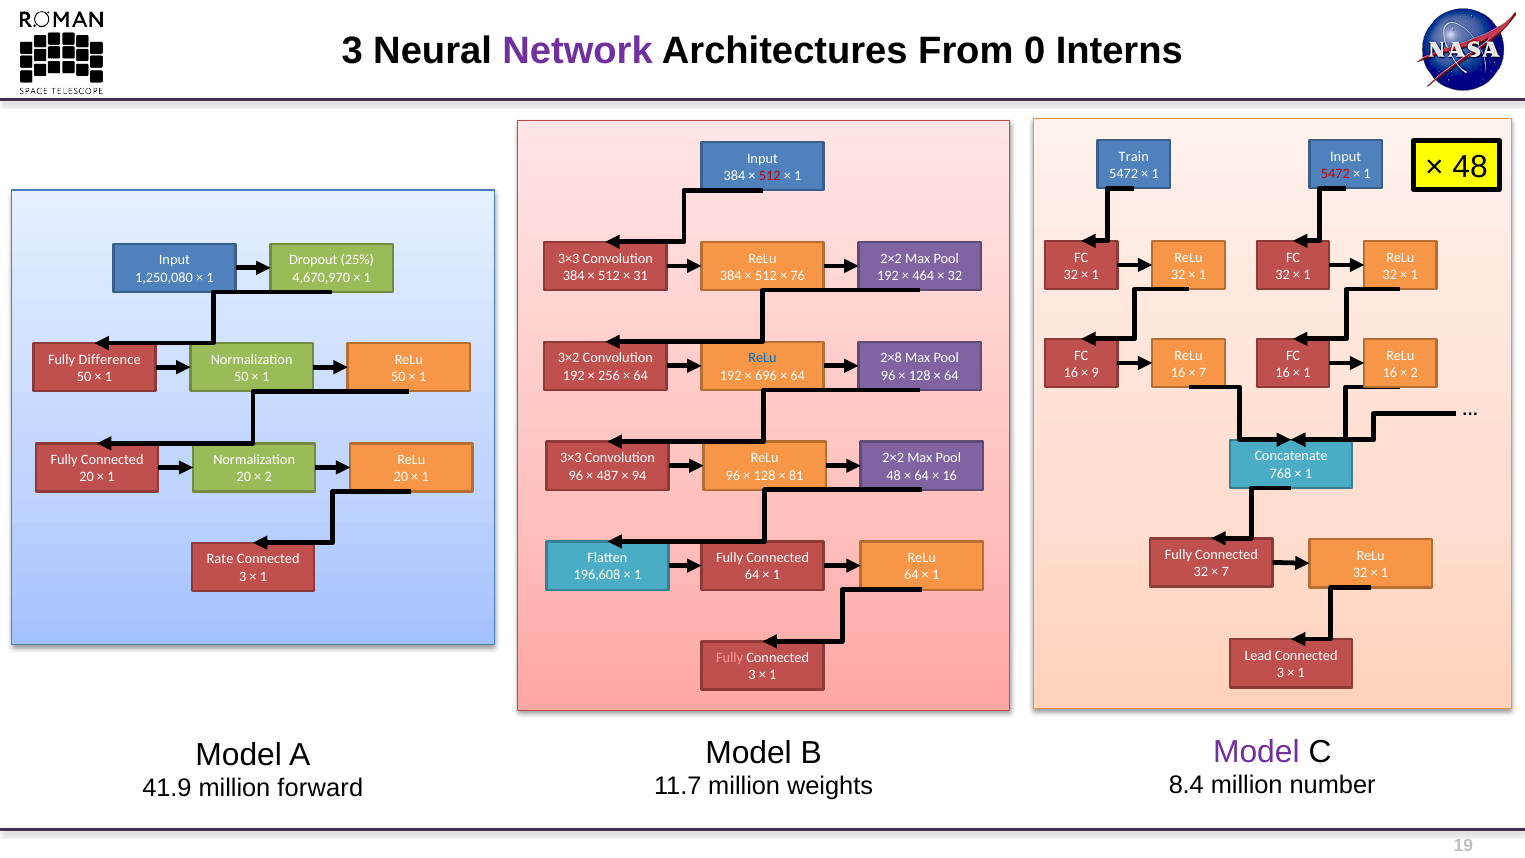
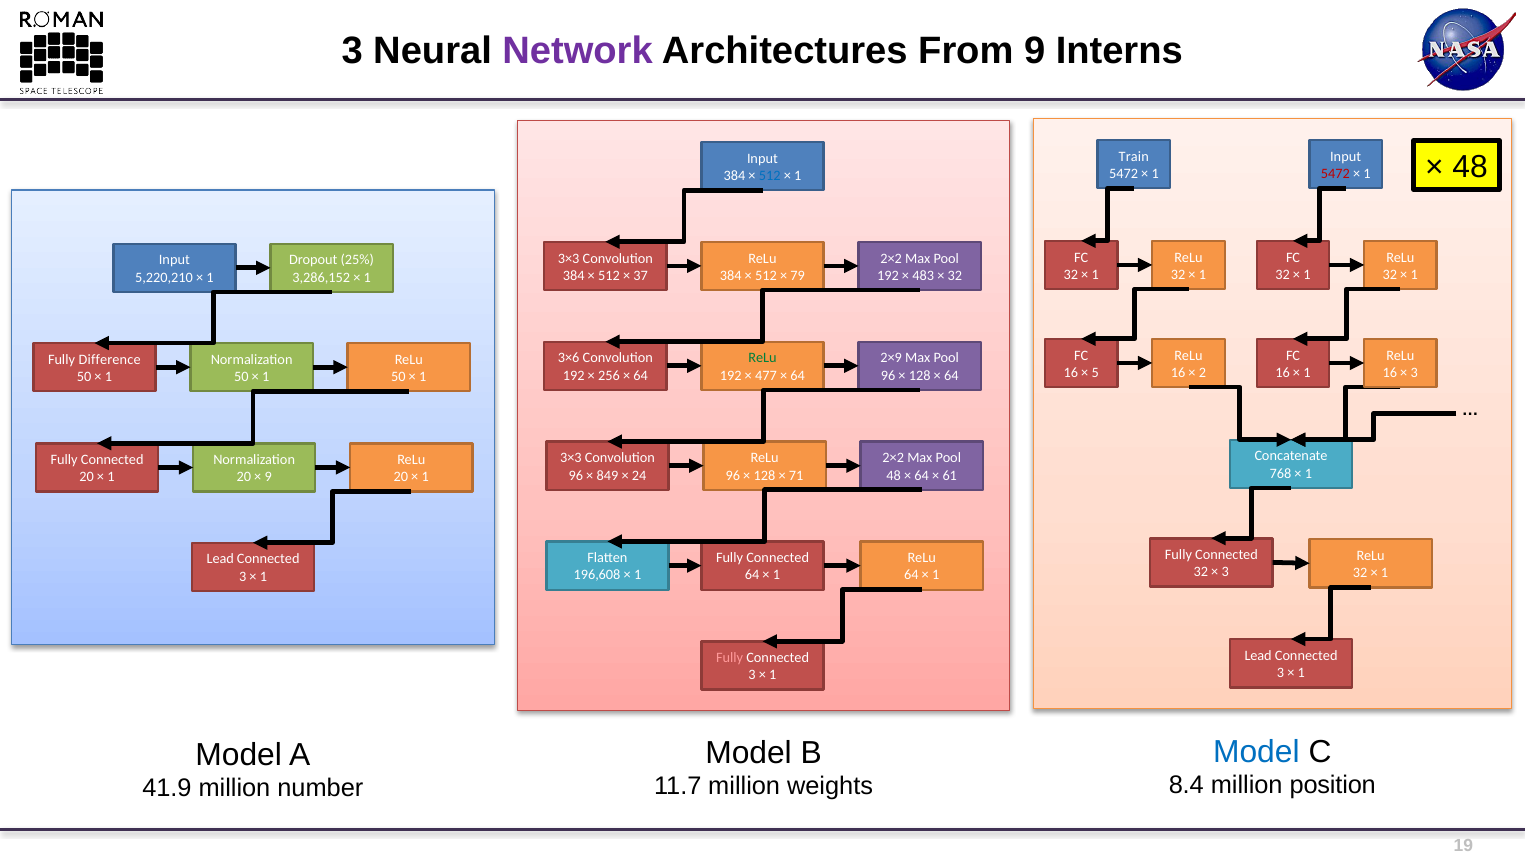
From 0: 0 -> 9
512 at (770, 176) colour: red -> blue
31: 31 -> 37
76: 76 -> 79
464: 464 -> 483
1,250,080: 1,250,080 -> 5,220,210
4,670,970: 4,670,970 -> 3,286,152
3×2: 3×2 -> 3×6
ReLu at (763, 358) colour: blue -> green
2×8: 2×8 -> 2×9
9: 9 -> 5
7 at (1203, 372): 7 -> 2
2 at (1414, 372): 2 -> 3
696: 696 -> 477
487: 487 -> 849
94: 94 -> 24
81: 81 -> 71
16 at (950, 475): 16 -> 61
2 at (268, 477): 2 -> 9
Rate at (220, 559): Rate -> Lead
7 at (1225, 572): 7 -> 3
Model at (1256, 751) colour: purple -> blue
number: number -> position
forward: forward -> number
